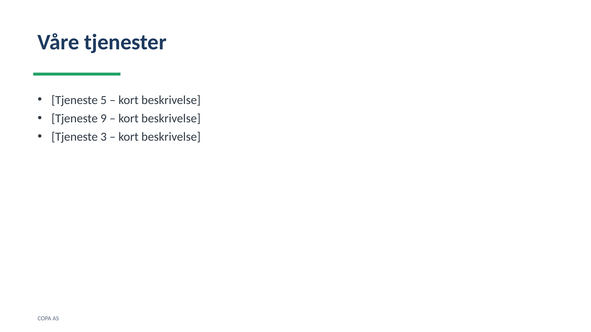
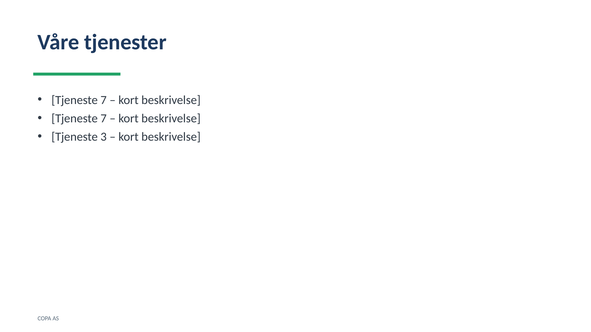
5 at (104, 100): 5 -> 7
9 at (104, 119): 9 -> 7
